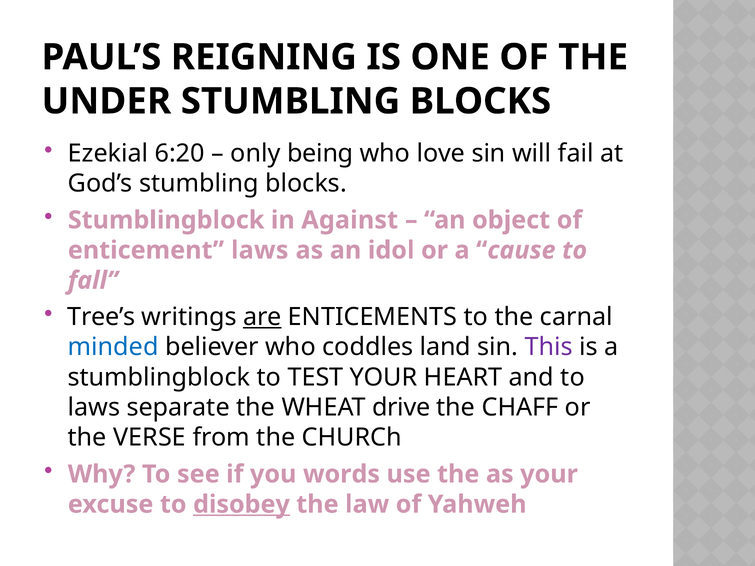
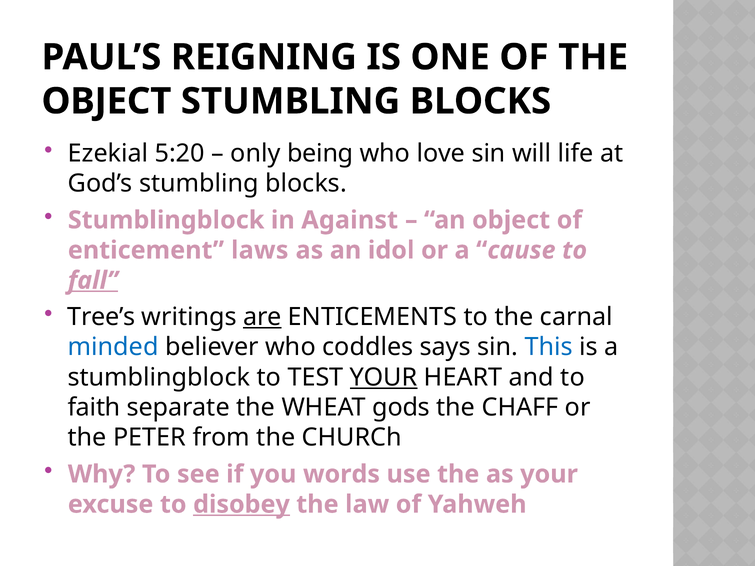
UNDER at (106, 101): UNDER -> OBJECT
6:20: 6:20 -> 5:20
fail: fail -> life
fall underline: none -> present
land: land -> says
This colour: purple -> blue
YOUR at (384, 377) underline: none -> present
laws at (94, 408): laws -> faith
drive: drive -> gods
VERSE: VERSE -> PETER
